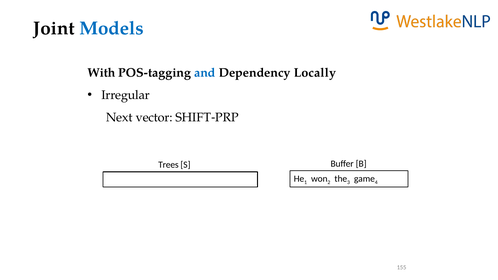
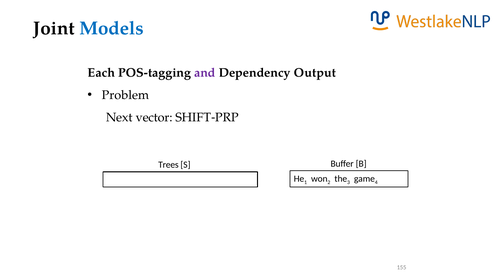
With: With -> Each
and colour: blue -> purple
Locally: Locally -> Output
Irregular: Irregular -> Problem
